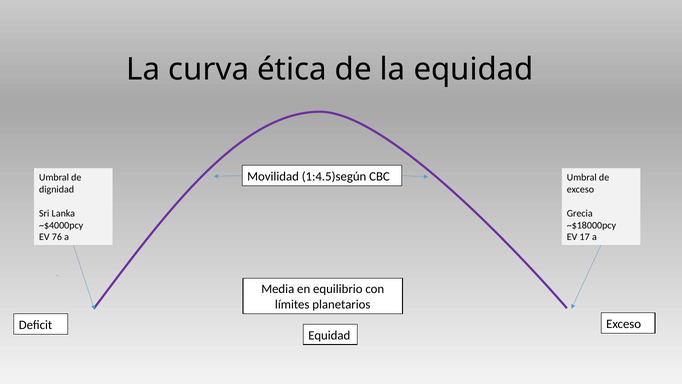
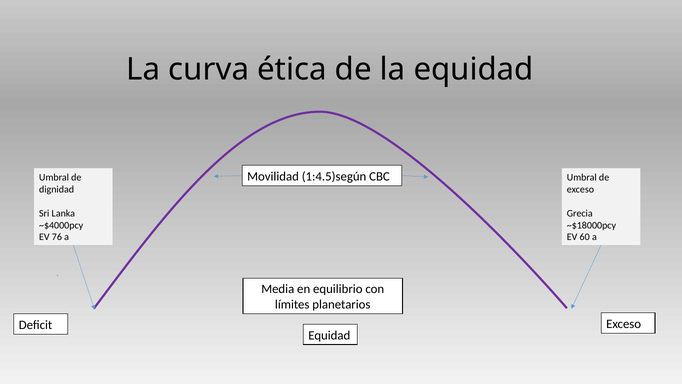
17: 17 -> 60
